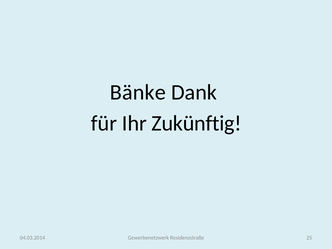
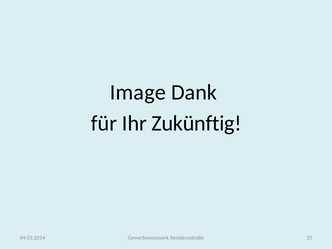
Bänke: Bänke -> Image
